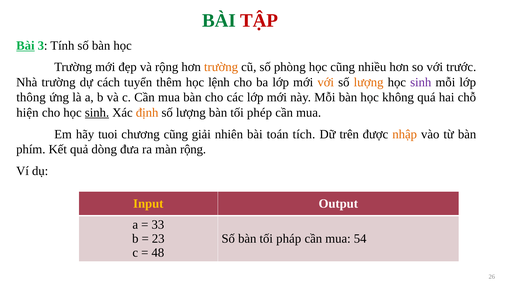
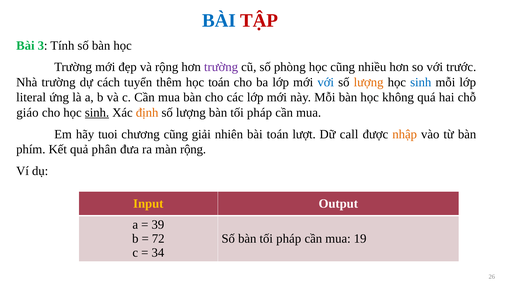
BÀI at (219, 20) colour: green -> blue
Bài at (25, 46) underline: present -> none
trường at (221, 67) colour: orange -> purple
học lệnh: lệnh -> toán
với at (326, 82) colour: orange -> blue
sinh at (421, 82) colour: purple -> blue
thông: thông -> literal
hiện: hiện -> giáo
lượng bàn tối phép: phép -> pháp
tích: tích -> lượt
trên: trên -> call
dòng: dòng -> phân
33: 33 -> 39
23: 23 -> 72
54: 54 -> 19
48: 48 -> 34
